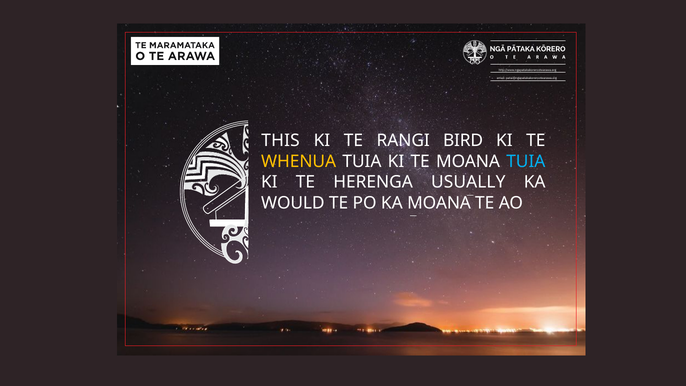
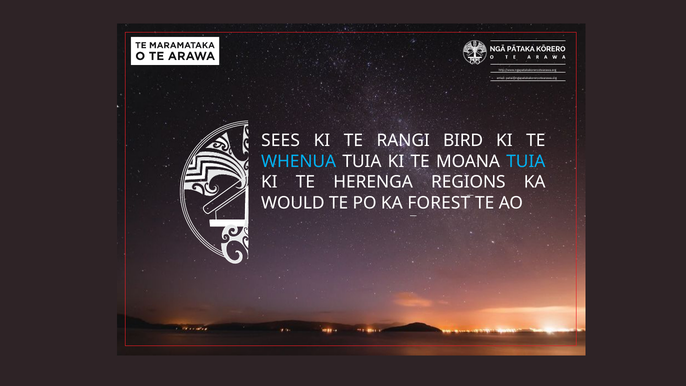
THIS: THIS -> SEES
WHENUA colour: yellow -> light blue
USUALLY: USUALLY -> REGIONS
KA MOANA: MOANA -> FOREST
